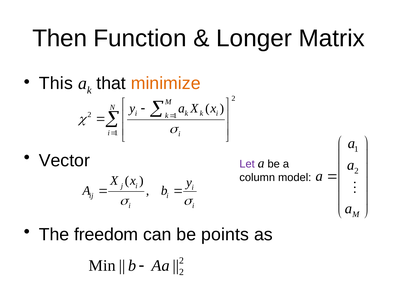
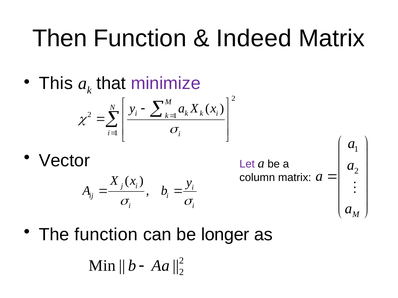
Longer: Longer -> Indeed
minimize colour: orange -> purple
column model: model -> matrix
The freedom: freedom -> function
points: points -> longer
